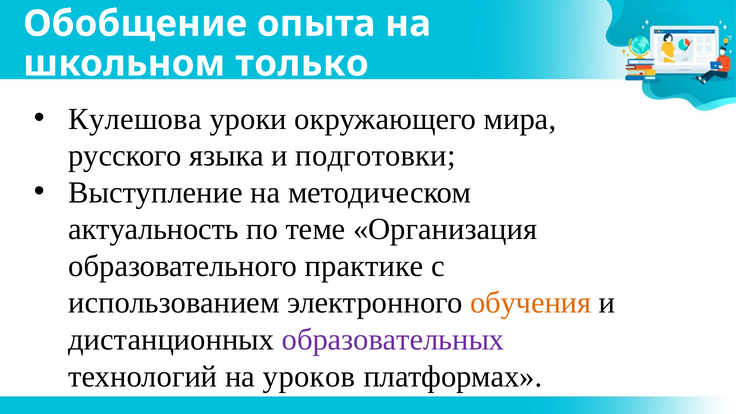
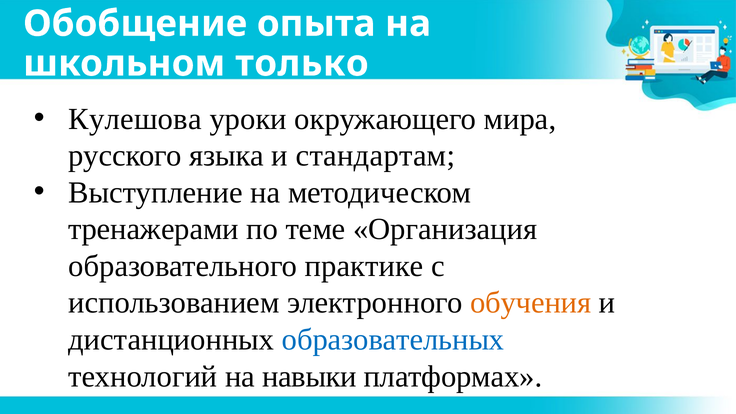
подготовки: подготовки -> стандартам
актуальность: актуальность -> тренажерами
образовательных colour: purple -> blue
уроков: уроков -> навыки
